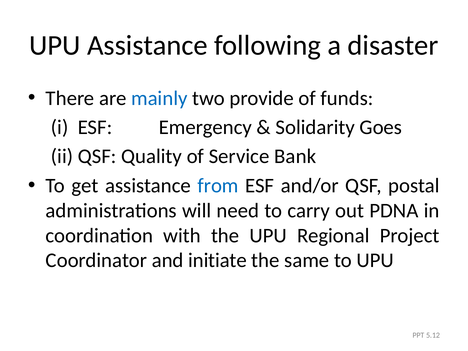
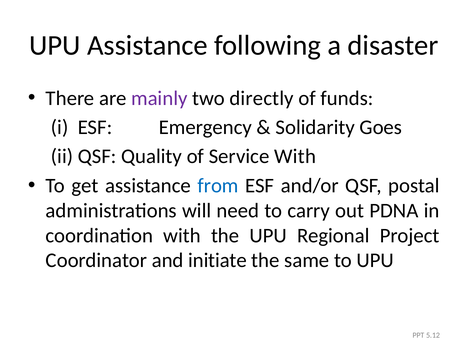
mainly colour: blue -> purple
provide: provide -> directly
Service Bank: Bank -> With
